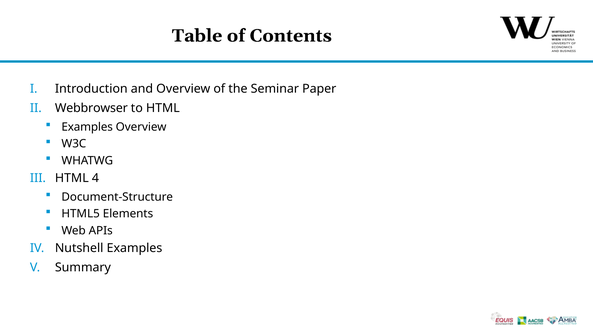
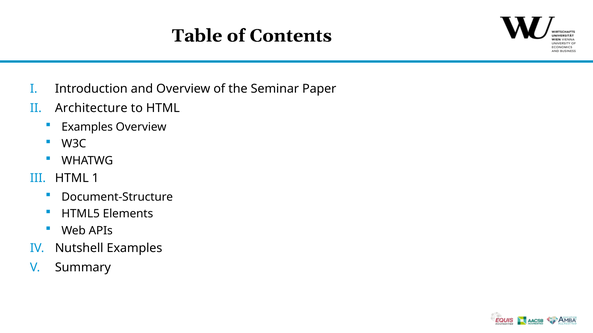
Webbrowser: Webbrowser -> Architecture
4: 4 -> 1
